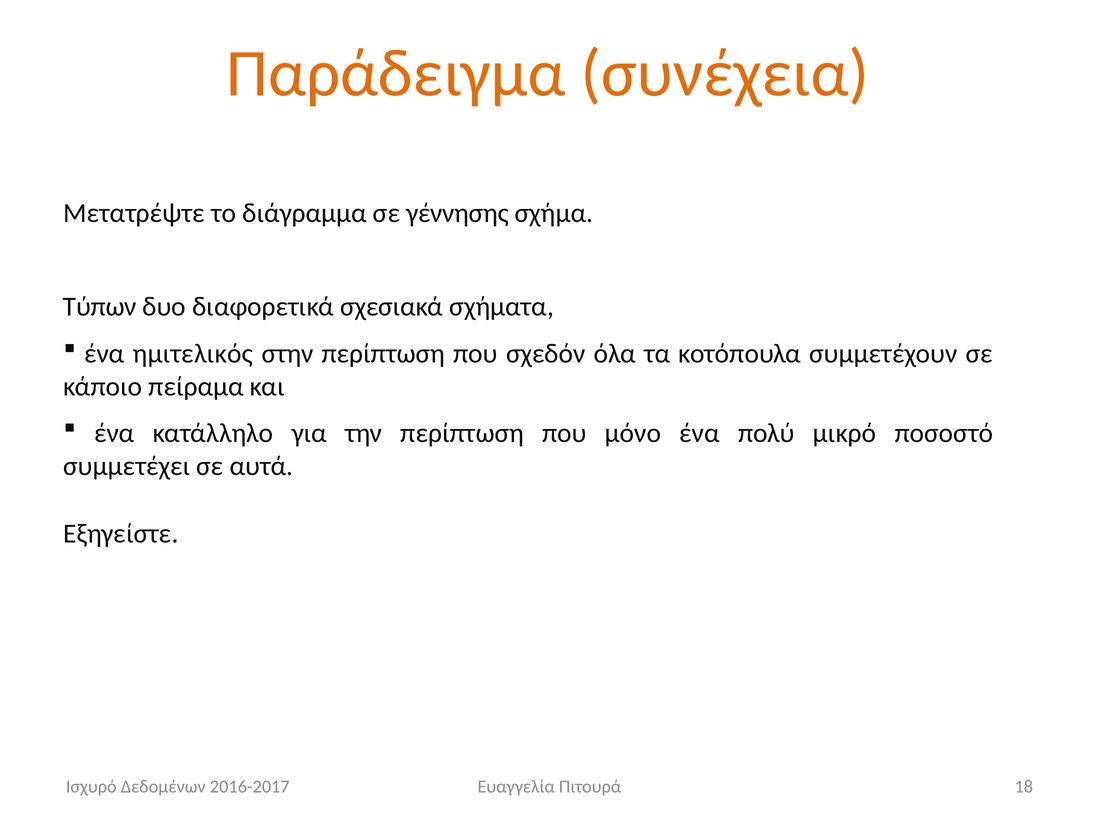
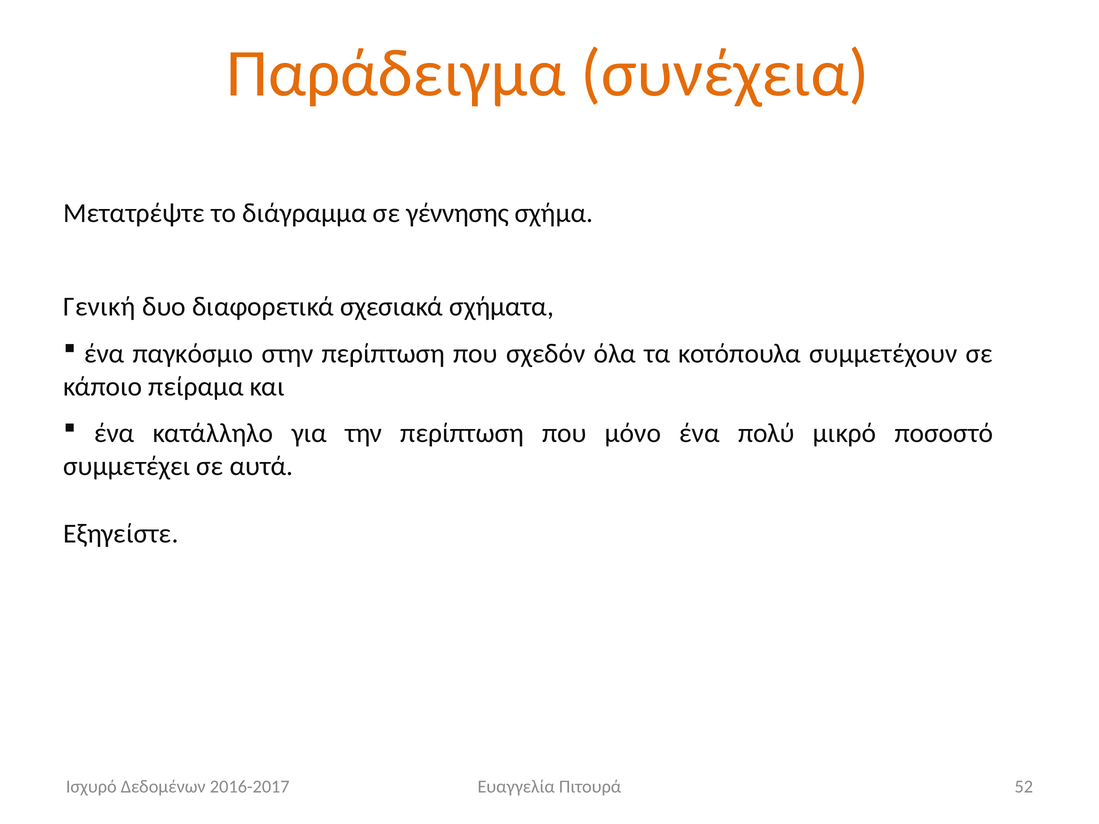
Τύπων: Τύπων -> Γενική
ημιτελικός: ημιτελικός -> παγκόσμιο
18: 18 -> 52
